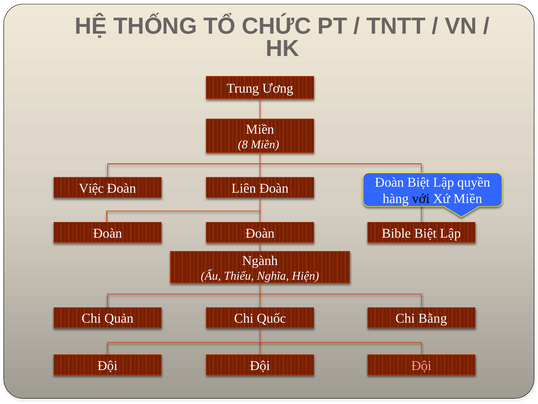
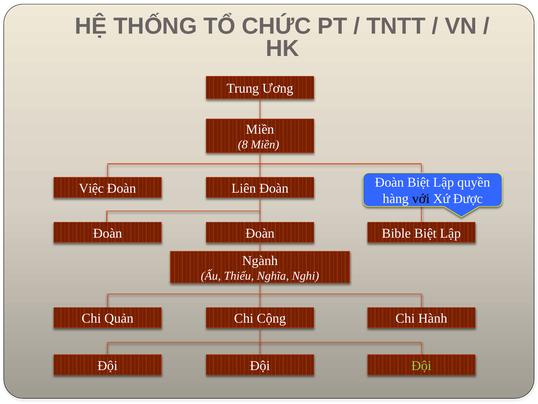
Xứ Miền: Miền -> Được
Hiện: Hiện -> Nghi
Quốc: Quốc -> Cộng
Bằng: Bằng -> Hành
Đội at (421, 365) colour: pink -> light green
